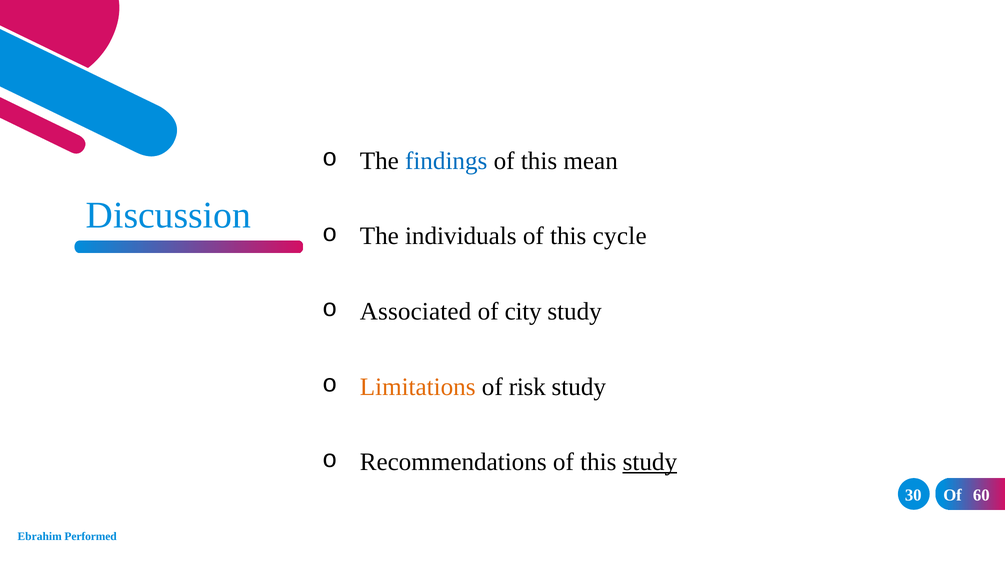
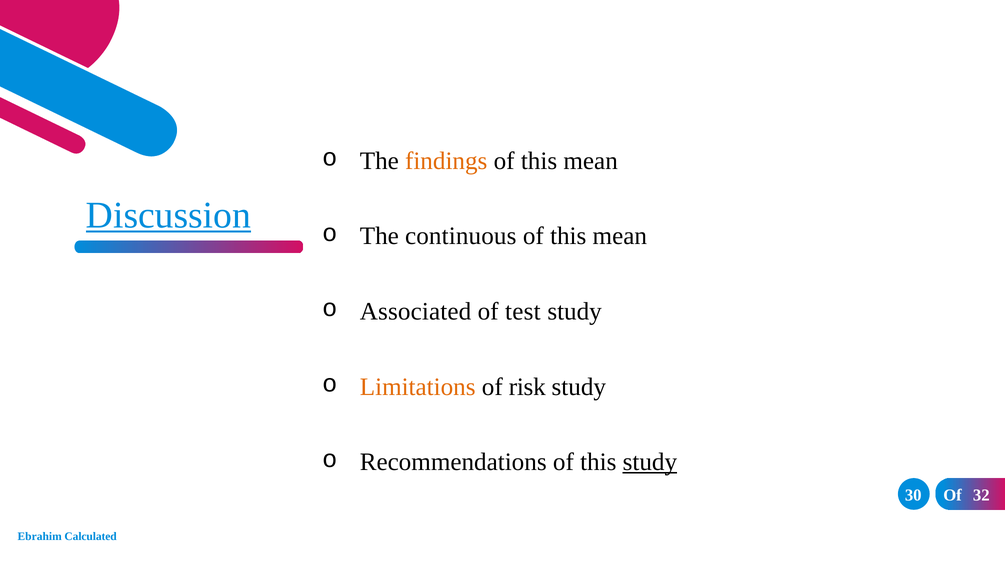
findings colour: blue -> orange
Discussion underline: none -> present
individuals: individuals -> continuous
cycle at (620, 236): cycle -> mean
city: city -> test
60: 60 -> 32
Performed: Performed -> Calculated
